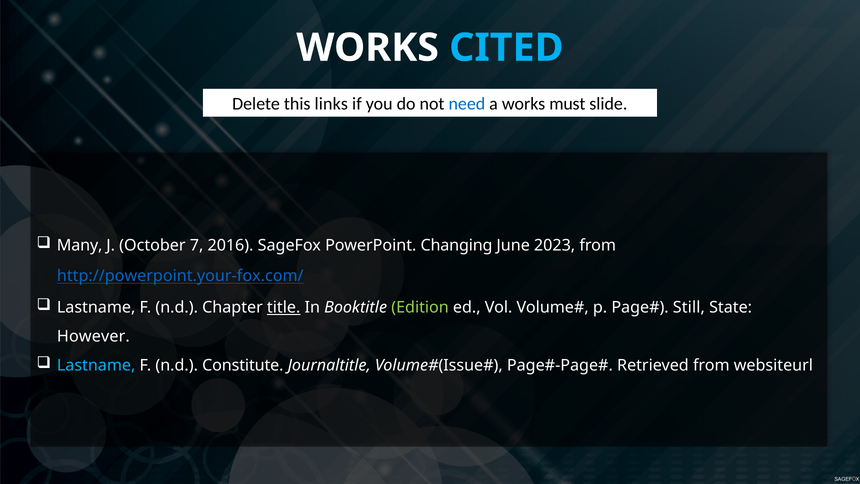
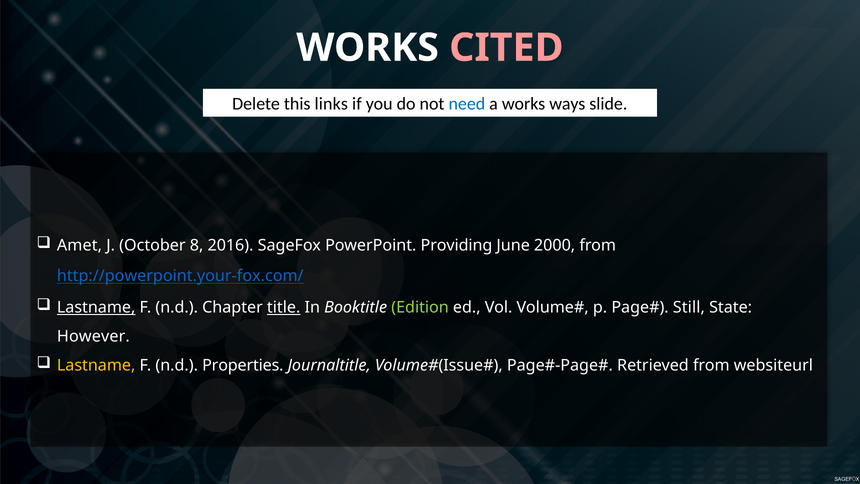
CITED colour: light blue -> pink
must: must -> ways
Many: Many -> Amet
7: 7 -> 8
Changing: Changing -> Providing
2023: 2023 -> 2000
Lastname at (96, 307) underline: none -> present
Lastname at (96, 365) colour: light blue -> yellow
Constitute: Constitute -> Properties
